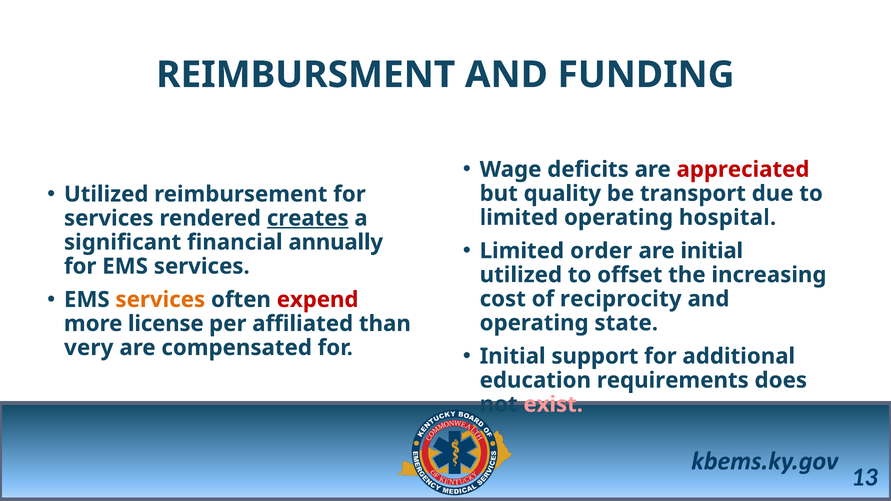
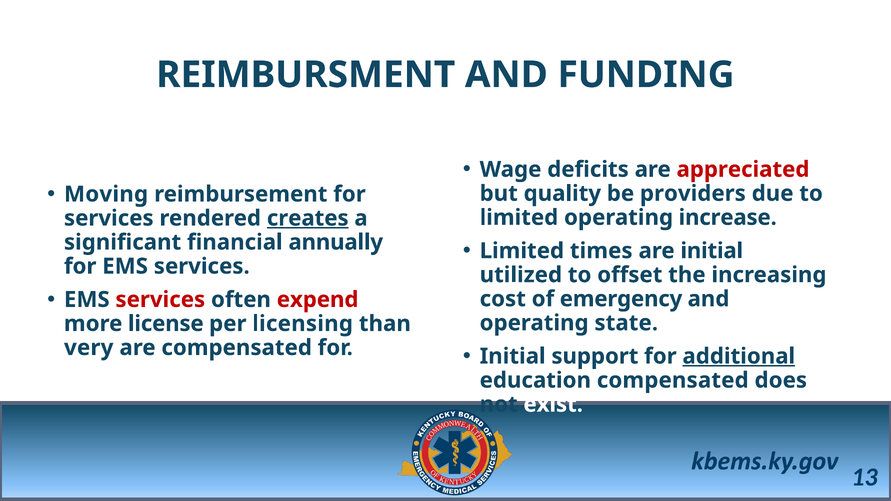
Utilized at (106, 194): Utilized -> Moving
transport: transport -> providers
hospital: hospital -> increase
order: order -> times
services at (160, 300) colour: orange -> red
reciprocity: reciprocity -> emergency
affiliated: affiliated -> licensing
additional underline: none -> present
education requirements: requirements -> compensated
exist colour: pink -> white
